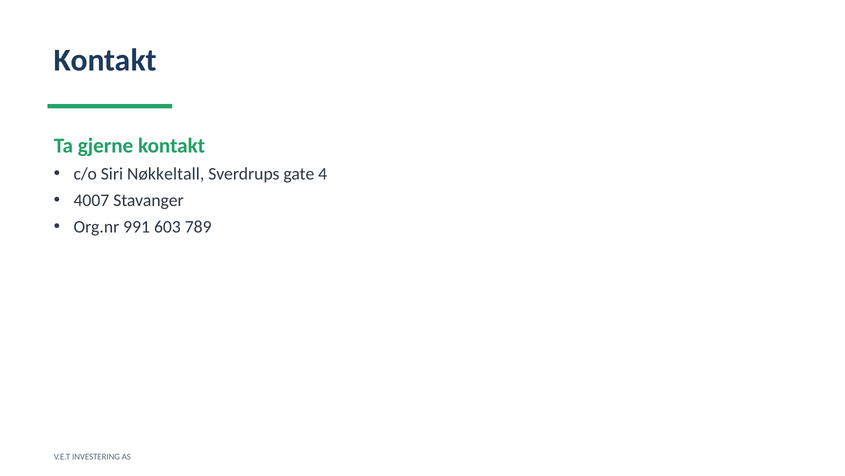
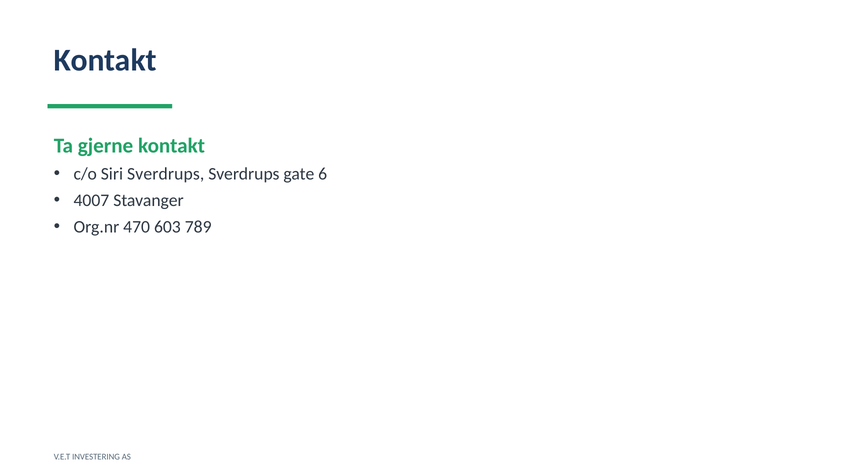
Siri Nøkkeltall: Nøkkeltall -> Sverdrups
4: 4 -> 6
991: 991 -> 470
